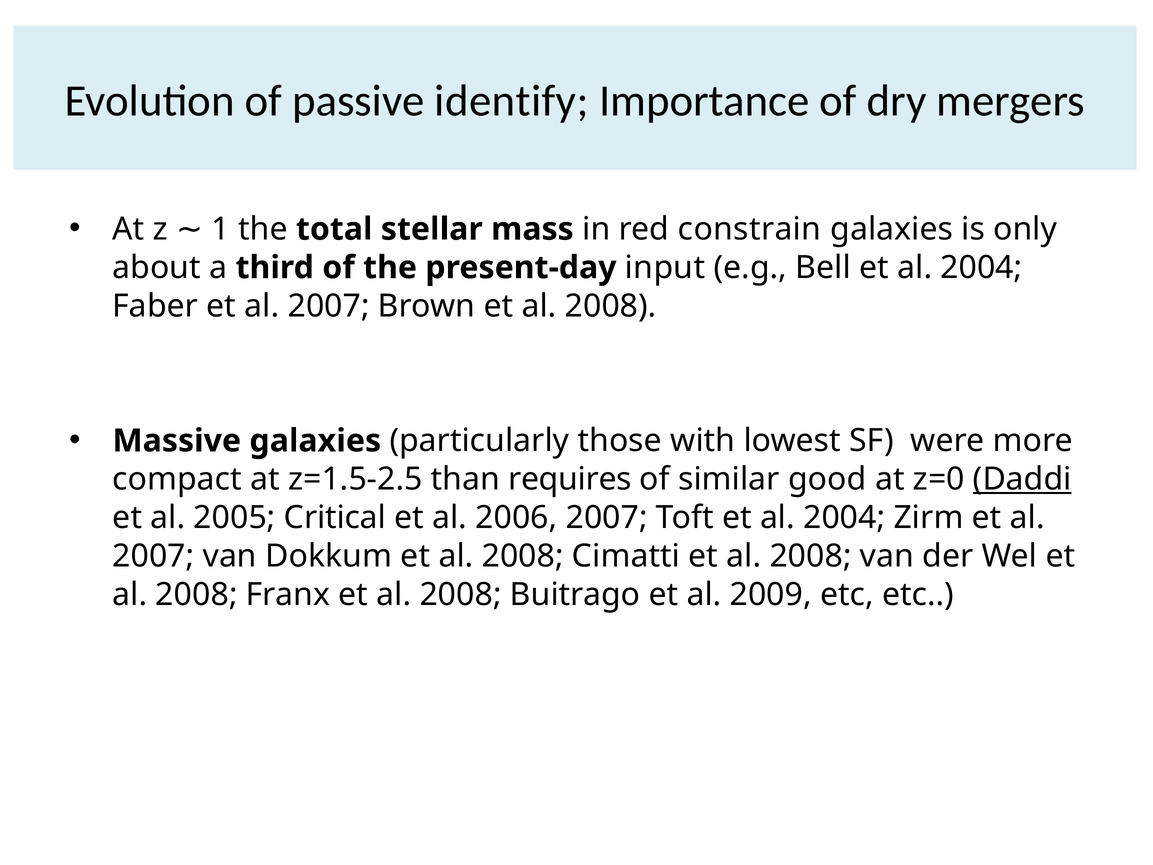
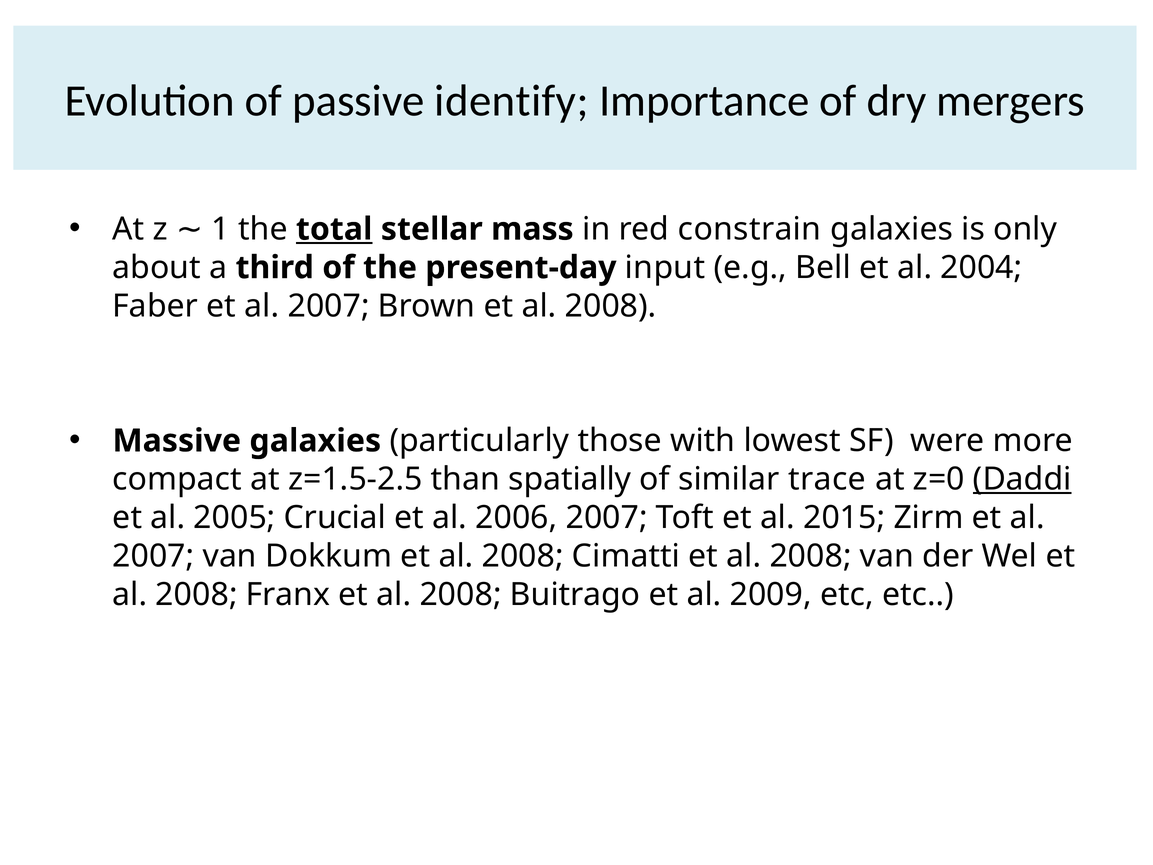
total underline: none -> present
requires: requires -> spatially
good: good -> trace
Critical: Critical -> Crucial
Toft et al 2004: 2004 -> 2015
